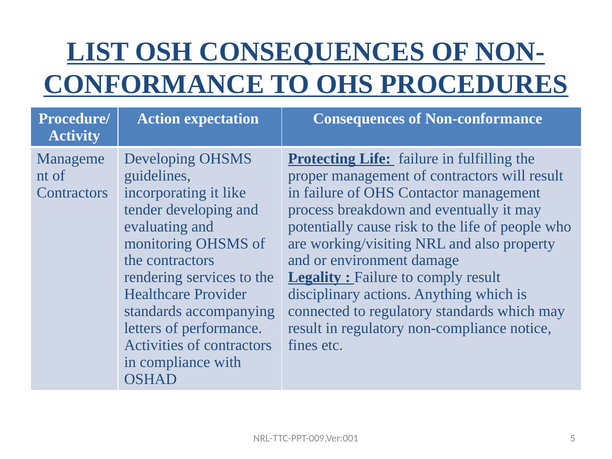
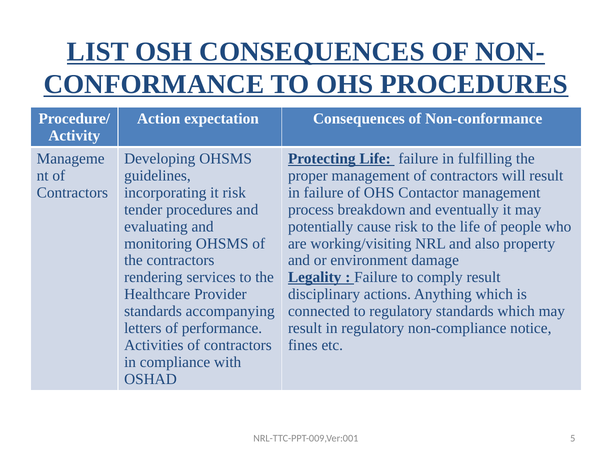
it like: like -> risk
tender developing: developing -> procedures
